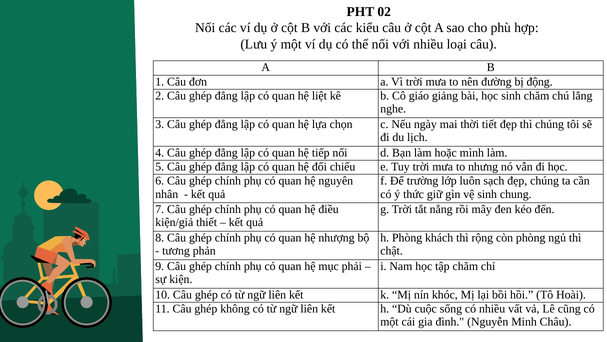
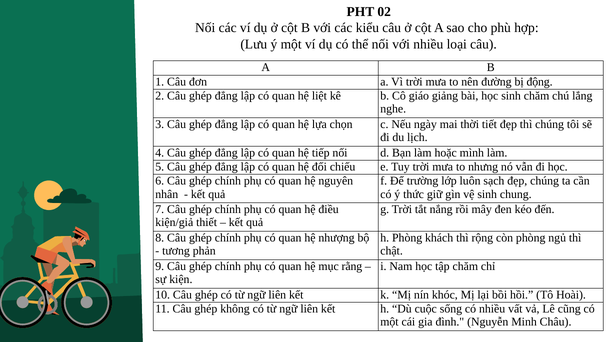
phải: phải -> rằng
